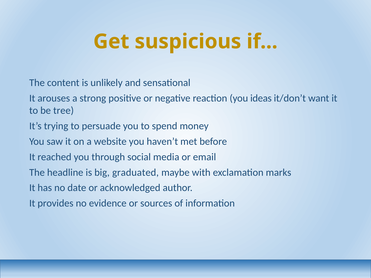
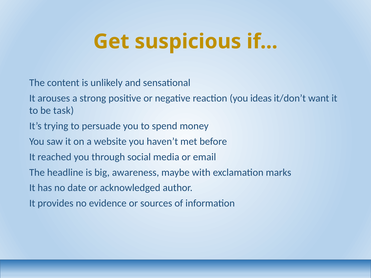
tree: tree -> task
graduated: graduated -> awareness
